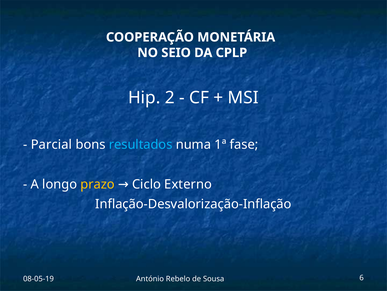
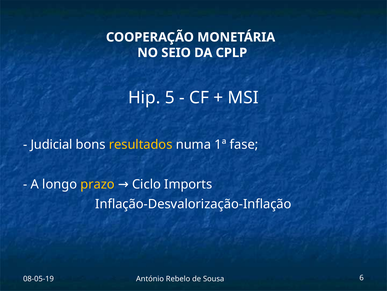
2: 2 -> 5
Parcial: Parcial -> Judicial
resultados colour: light blue -> yellow
Externo: Externo -> Imports
